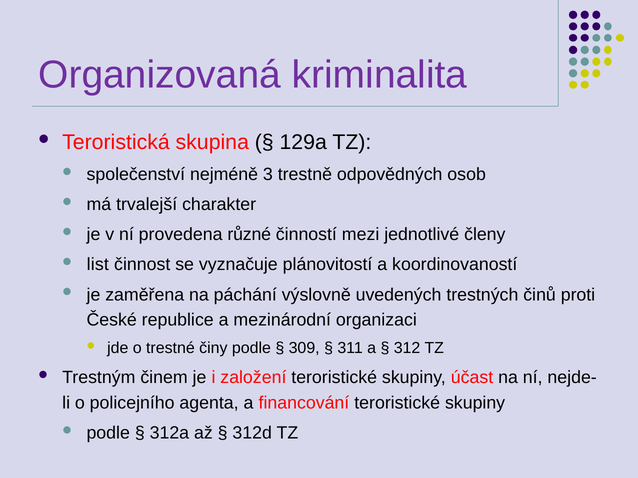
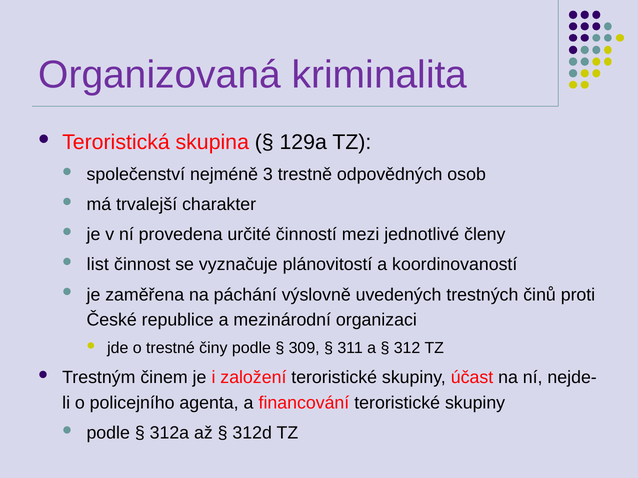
různé: různé -> určité
